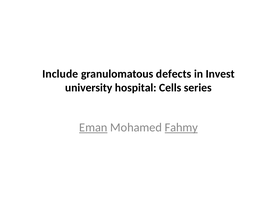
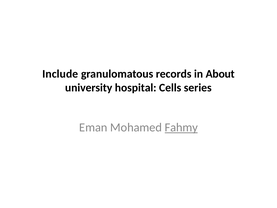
defects: defects -> records
Invest: Invest -> About
Eman underline: present -> none
